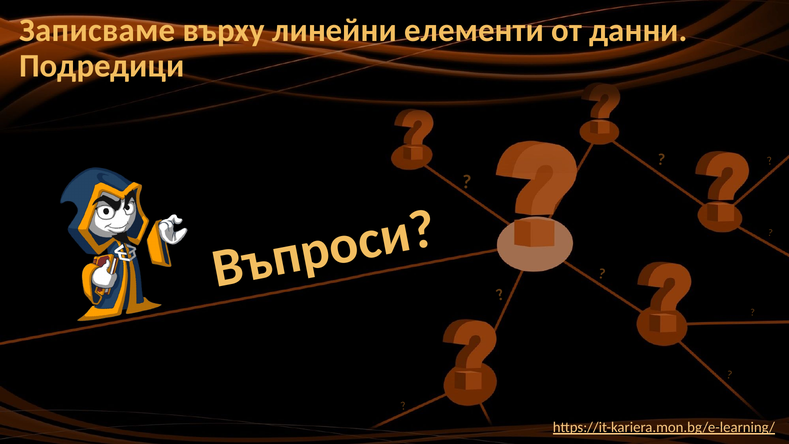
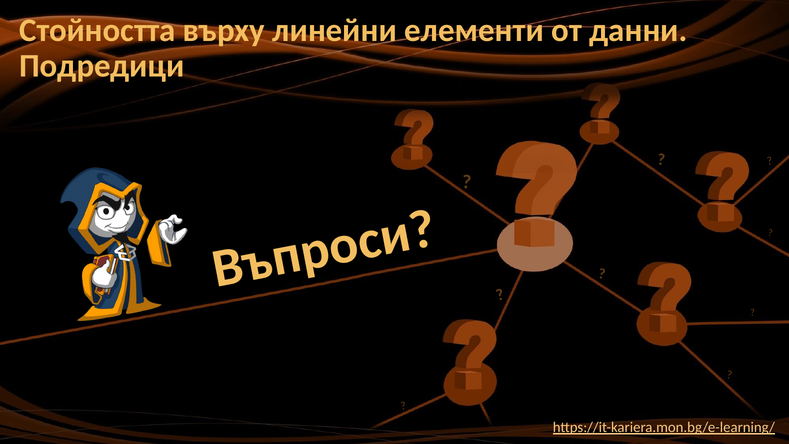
Записваме: Записваме -> Стойността
